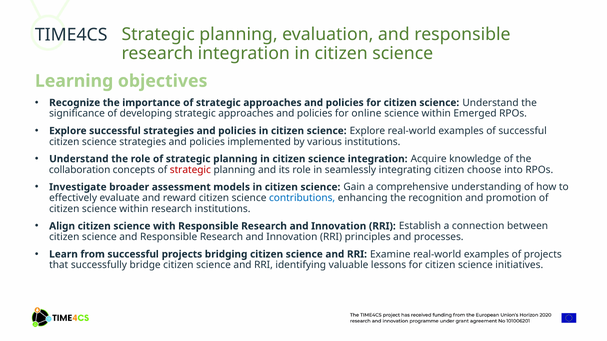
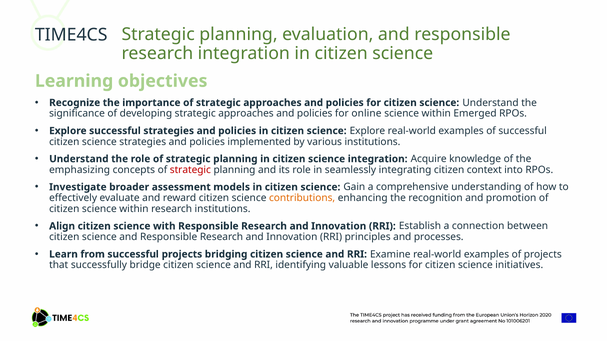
collaboration: collaboration -> emphasizing
choose: choose -> context
contributions colour: blue -> orange
